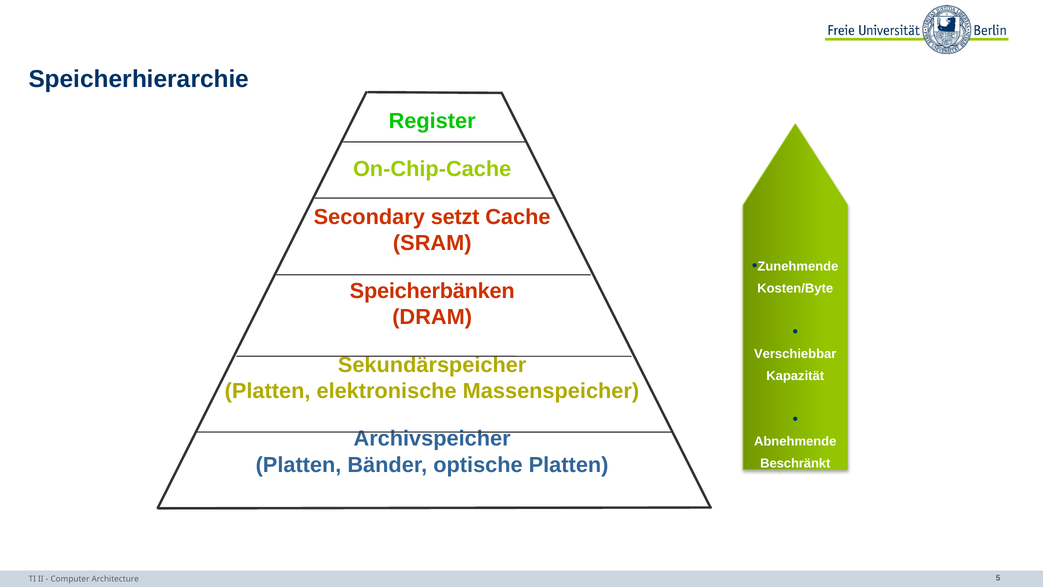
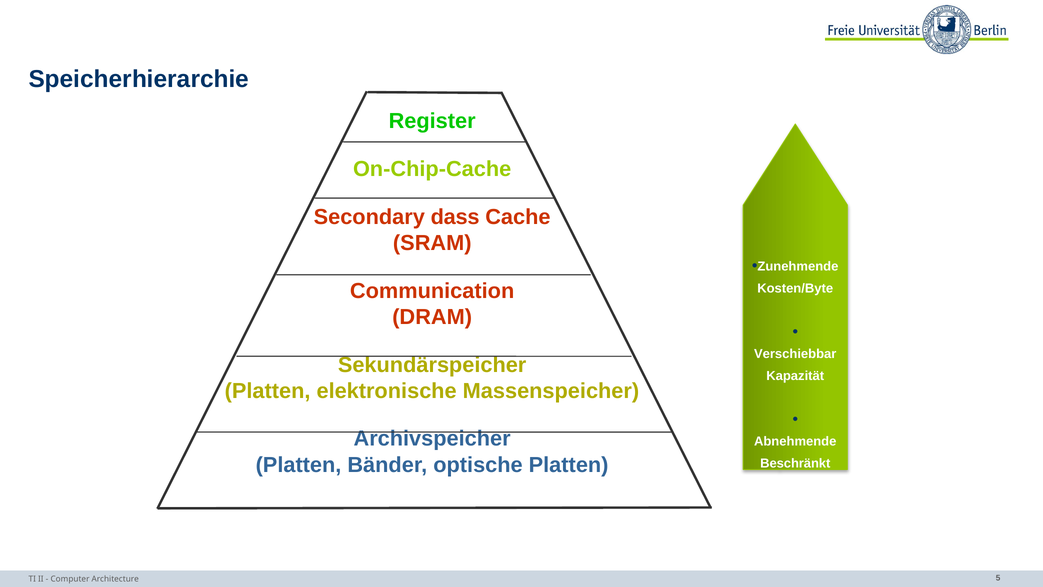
setzt: setzt -> dass
Speicherbänken: Speicherbänken -> Communication
